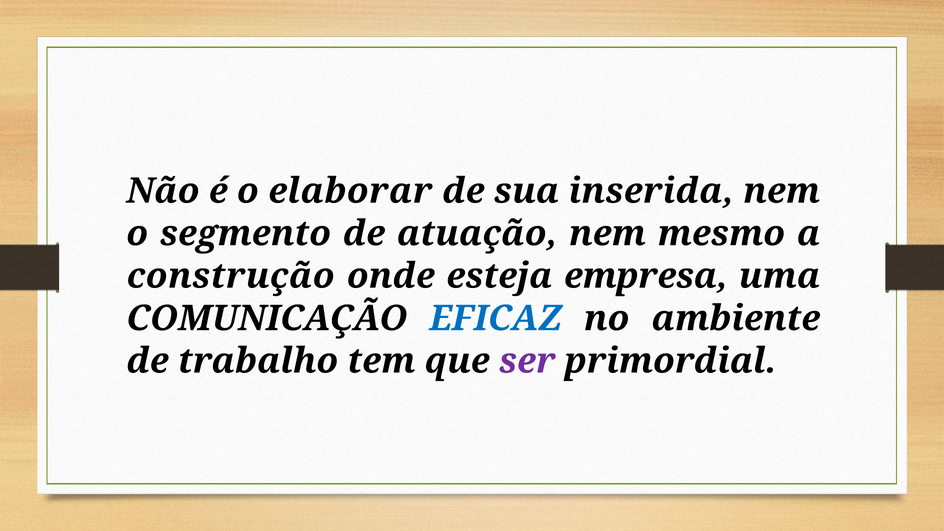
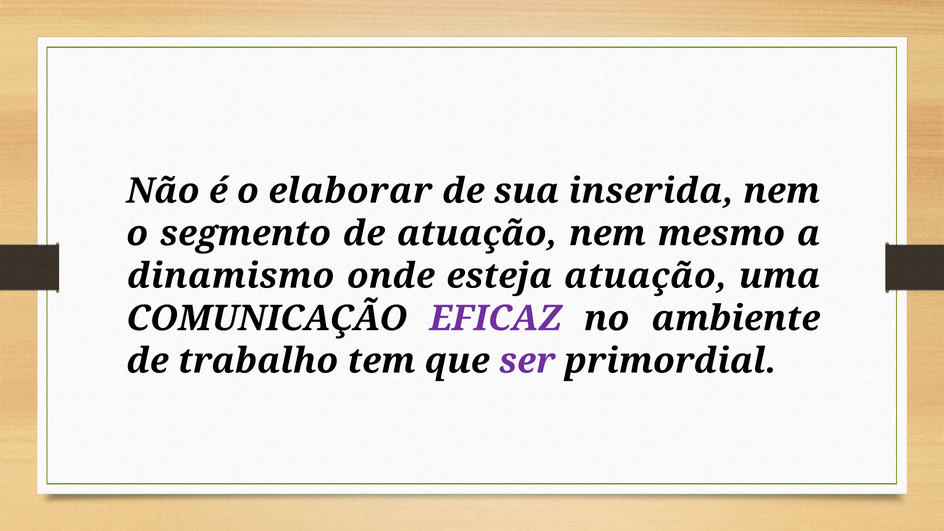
construção: construção -> dinamismo
esteja empresa: empresa -> atuação
EFICAZ colour: blue -> purple
